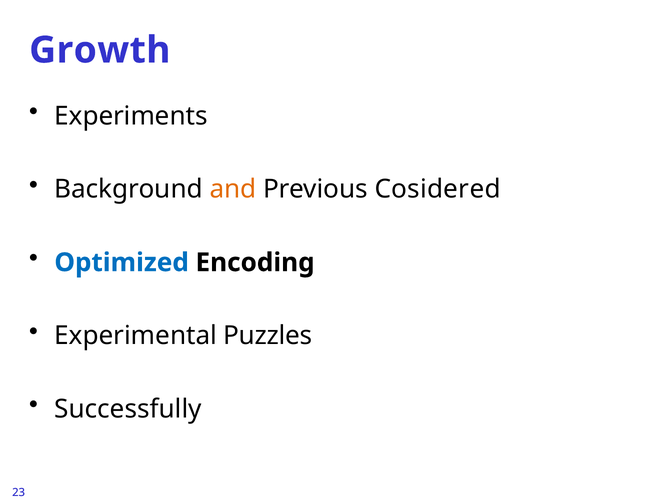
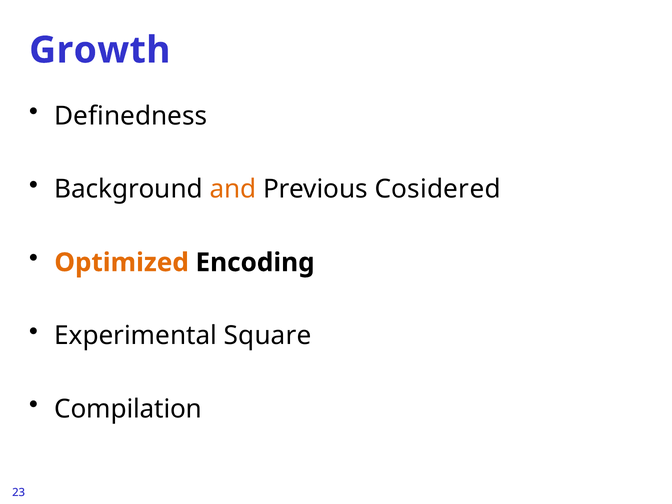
Experiments: Experiments -> Definedness
Optimized colour: blue -> orange
Puzzles: Puzzles -> Square
Successfully: Successfully -> Compilation
